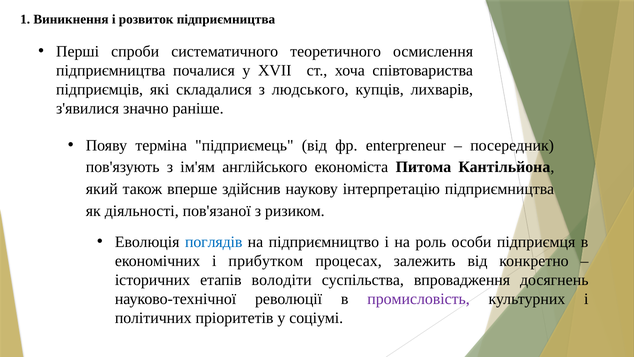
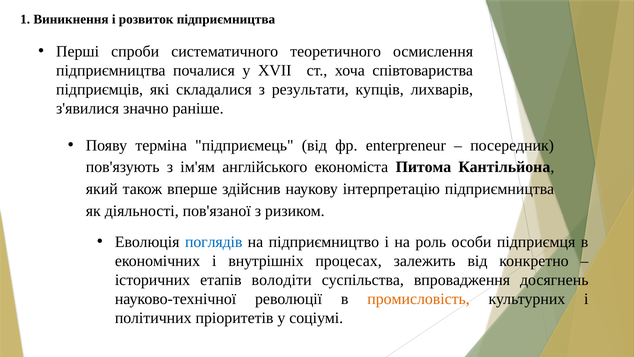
людського: людського -> результати
прибутком: прибутком -> внутрішніх
промисловість colour: purple -> orange
